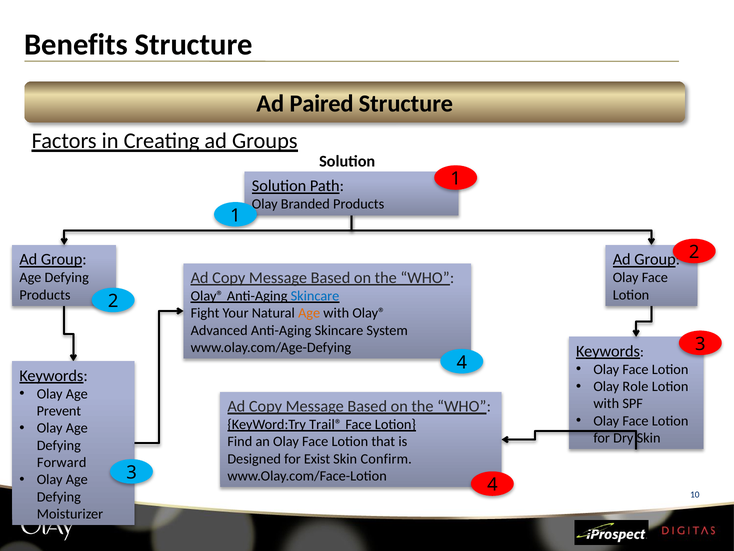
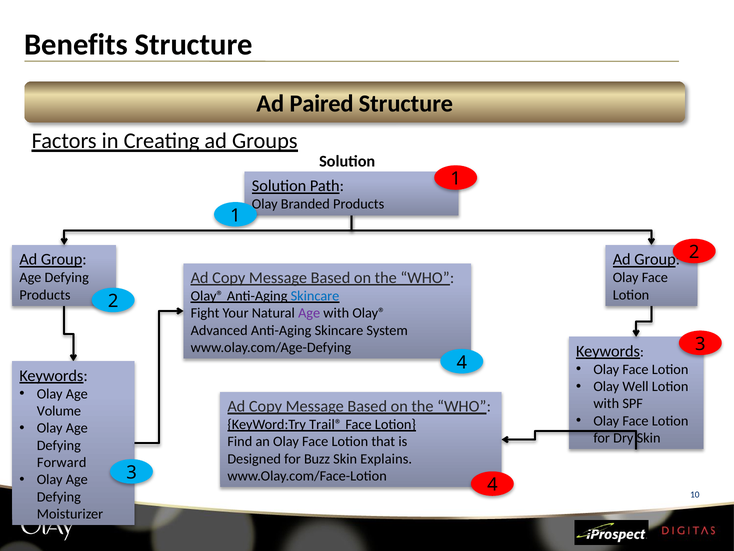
Age at (309, 313) colour: orange -> purple
Role: Role -> Well
Prevent: Prevent -> Volume
Exist: Exist -> Buzz
Confirm: Confirm -> Explains
